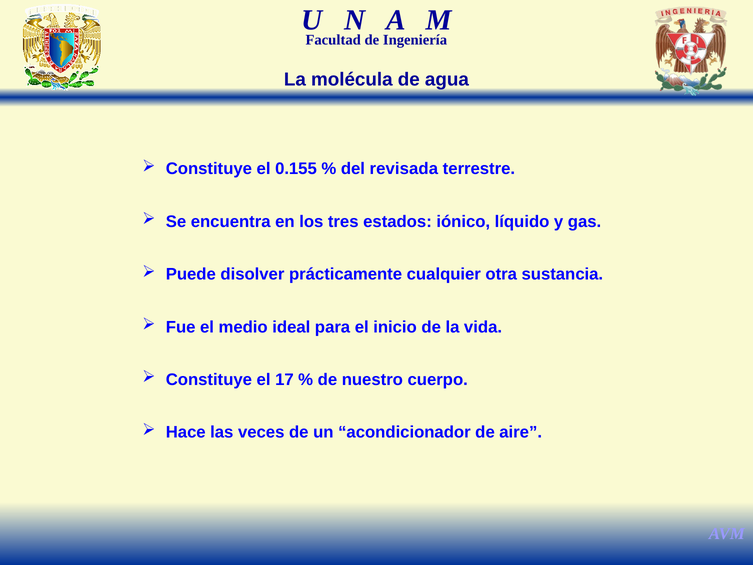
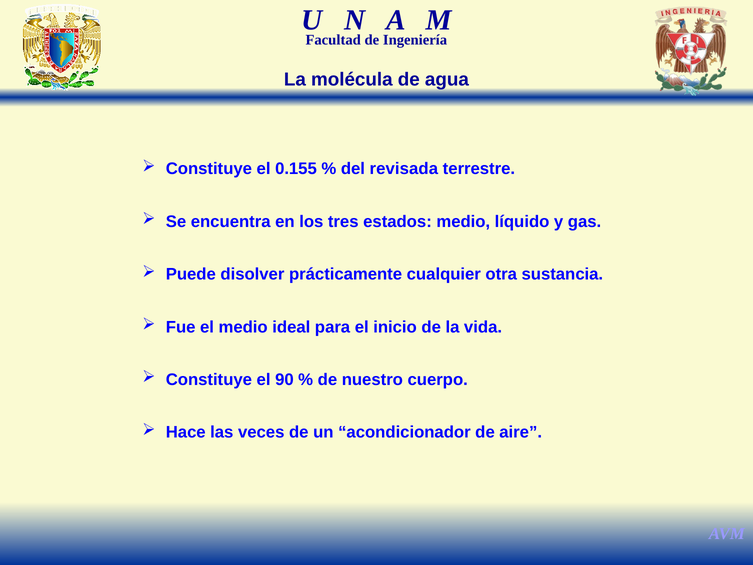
estados iónico: iónico -> medio
17: 17 -> 90
